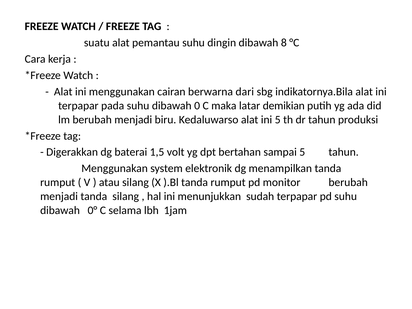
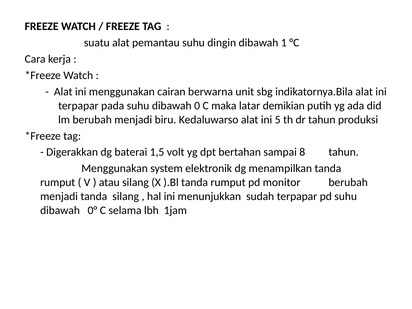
8: 8 -> 1
dari: dari -> unit
sampai 5: 5 -> 8
